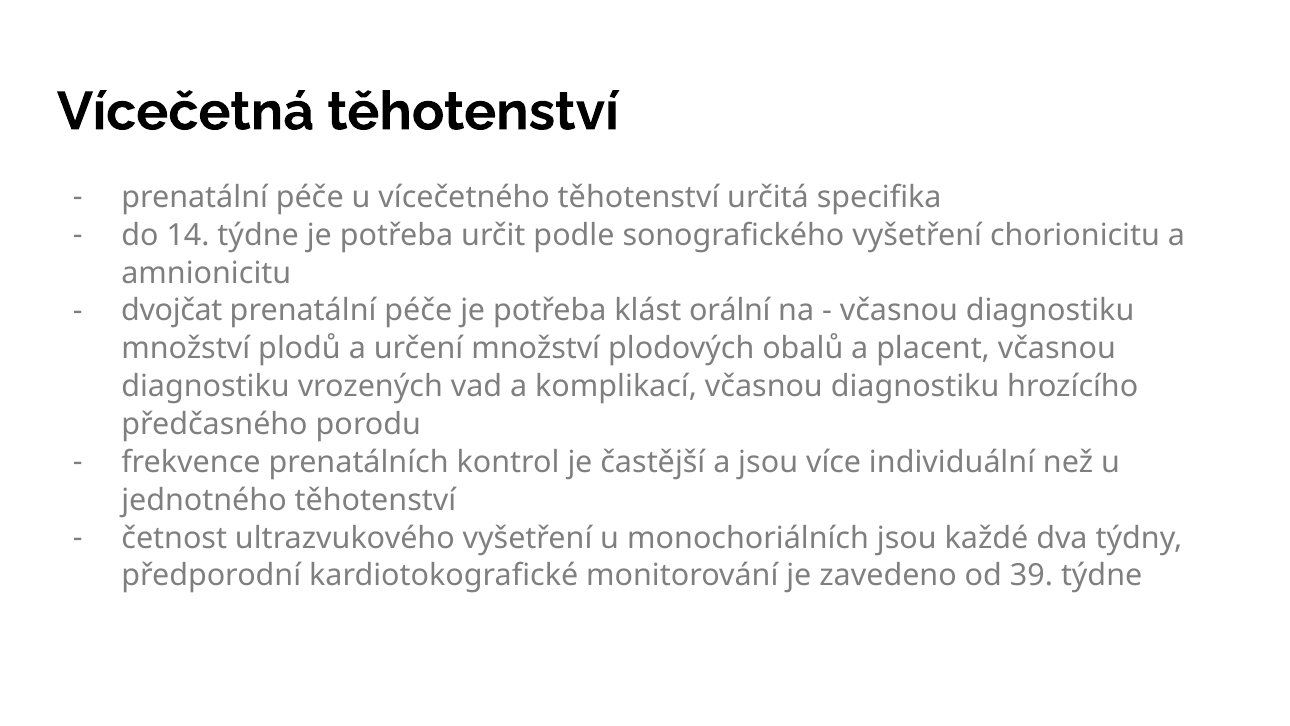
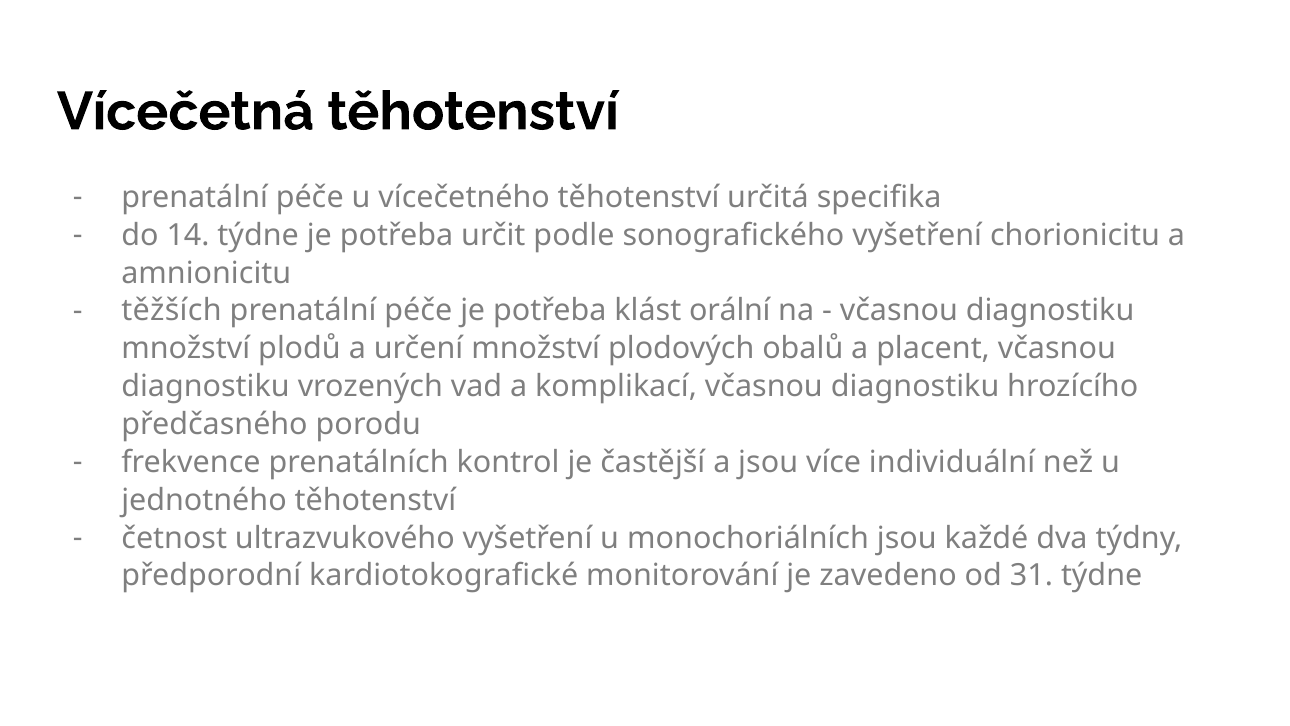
dvojčat: dvojčat -> těžších
39: 39 -> 31
